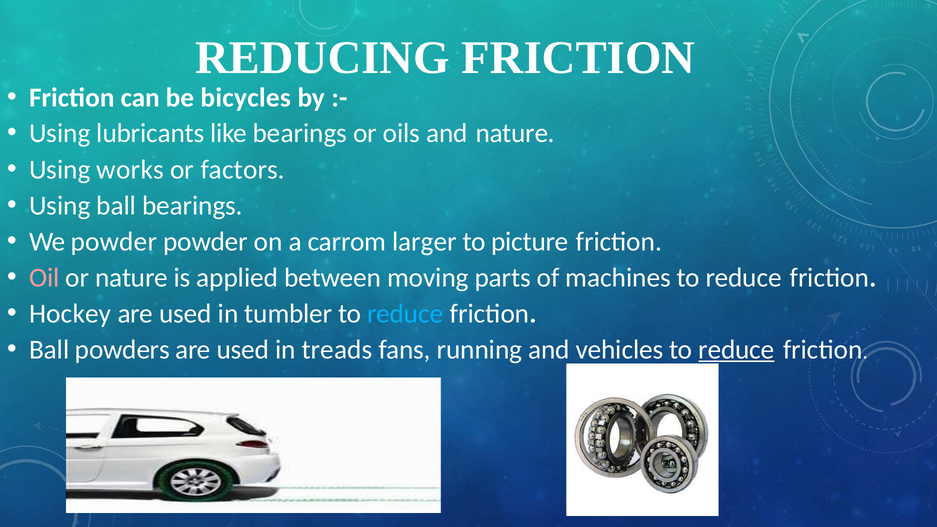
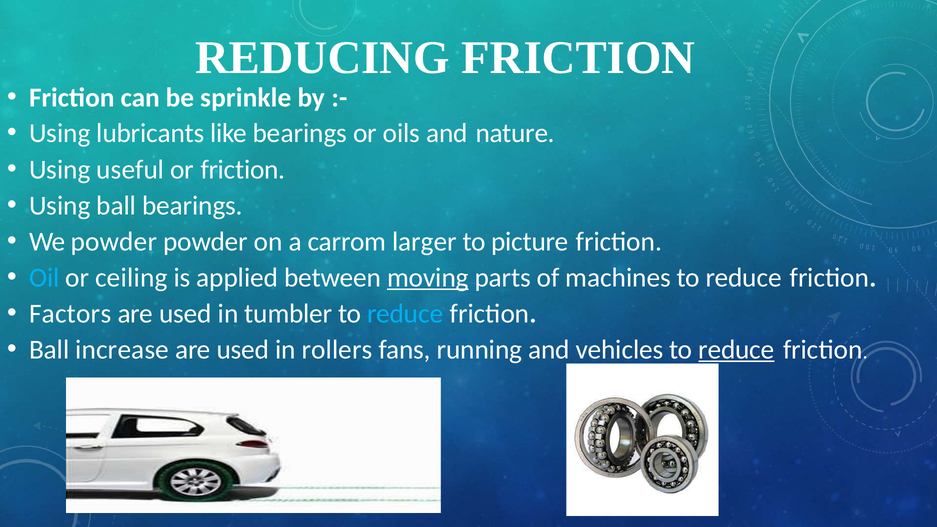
bicycles: bicycles -> sprinkle
works: works -> useful
or factors: factors -> friction
Oil colour: pink -> light blue
or nature: nature -> ceiling
moving underline: none -> present
Hockey: Hockey -> Factors
powders: powders -> increase
treads: treads -> rollers
